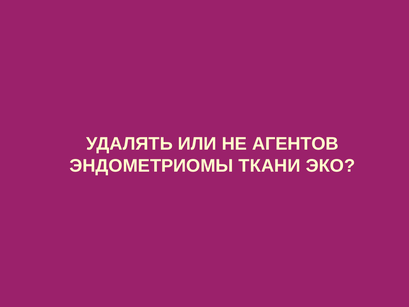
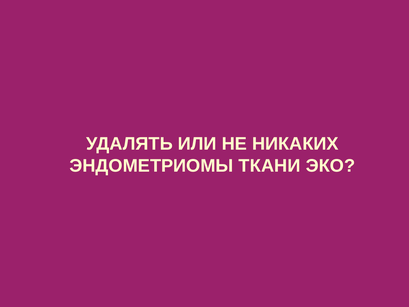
АГЕНТОВ: АГЕНТОВ -> НИКАКИХ
